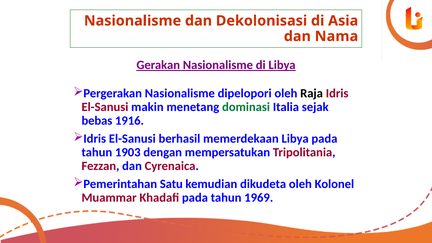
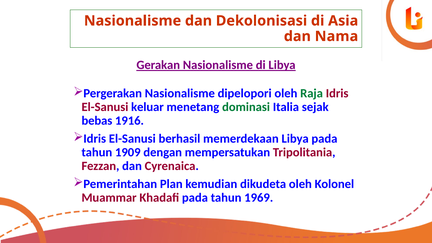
Raja colour: black -> green
makin: makin -> keluar
1903: 1903 -> 1909
Satu: Satu -> Plan
